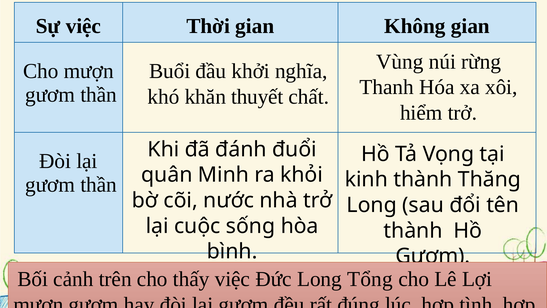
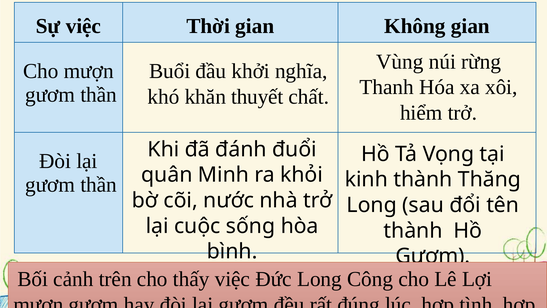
Tổng: Tổng -> Công
